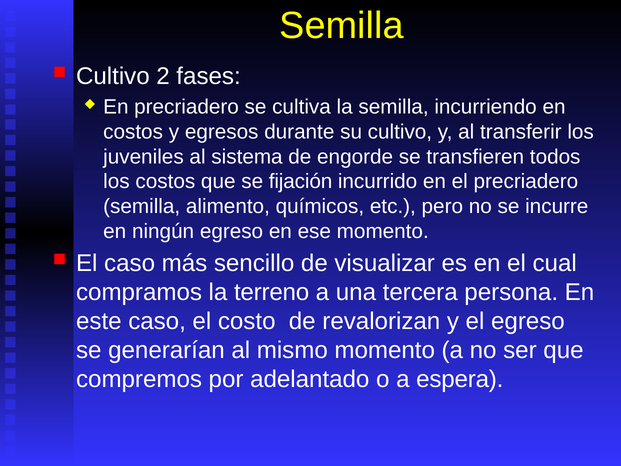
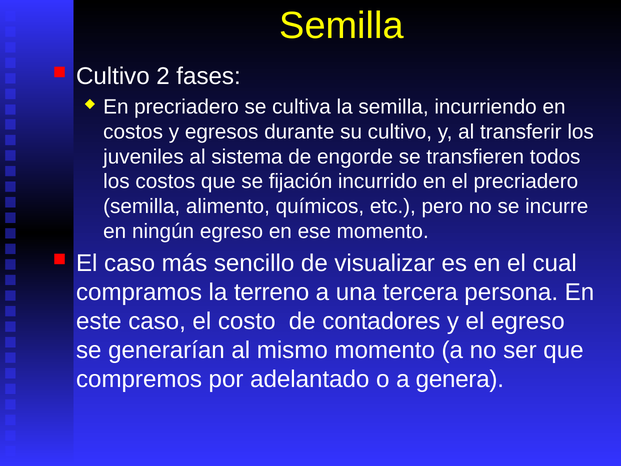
revalorizan: revalorizan -> contadores
espera: espera -> genera
